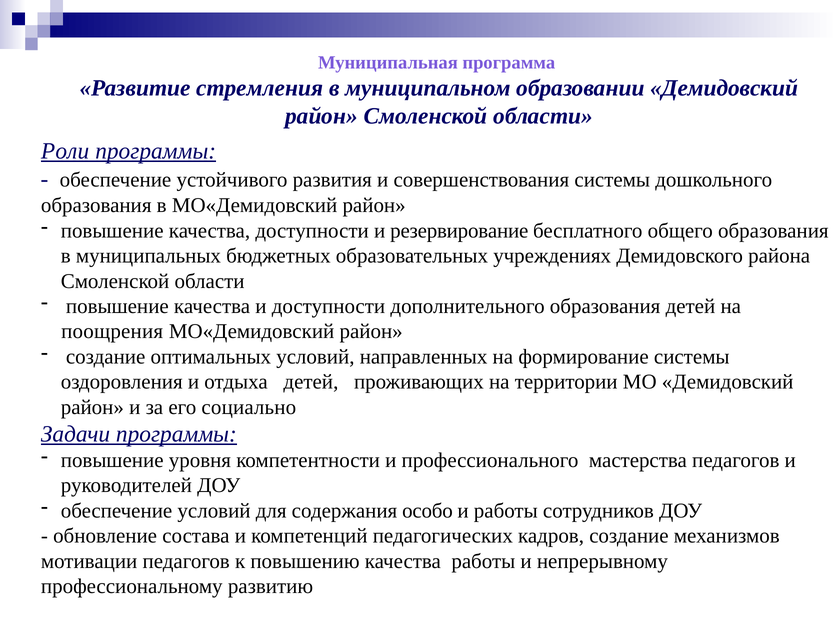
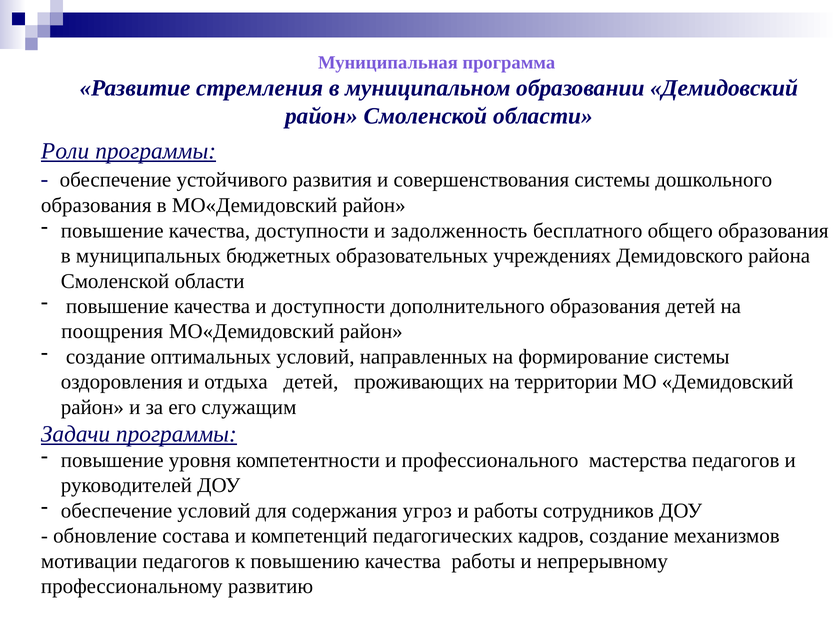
резервирование: резервирование -> задолженность
социально: социально -> служащим
особо: особо -> угроз
